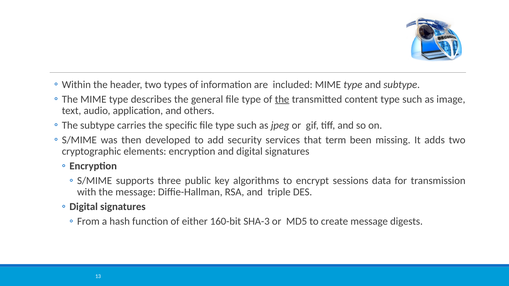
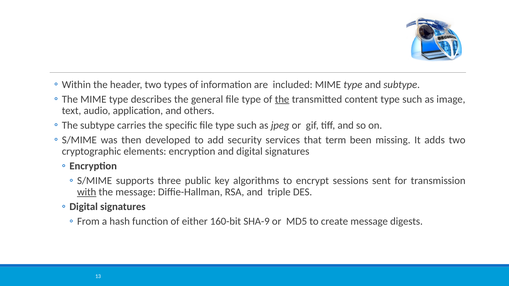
data: data -> sent
with underline: none -> present
SHA-3: SHA-3 -> SHA-9
